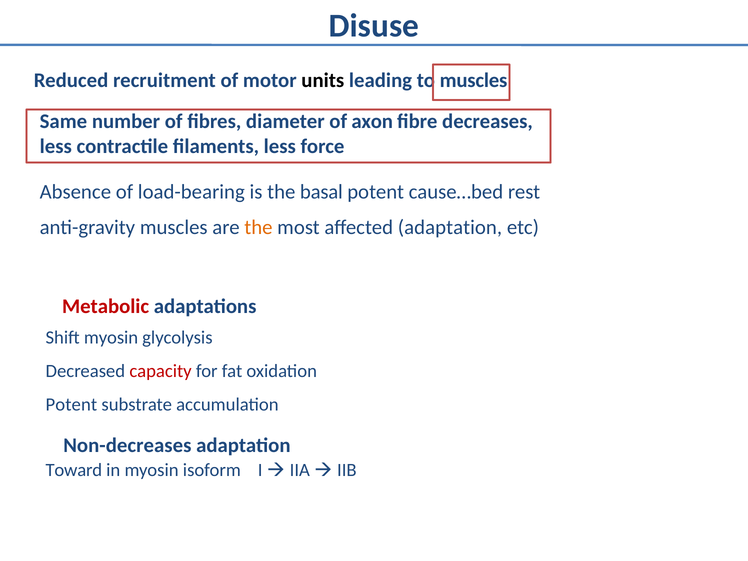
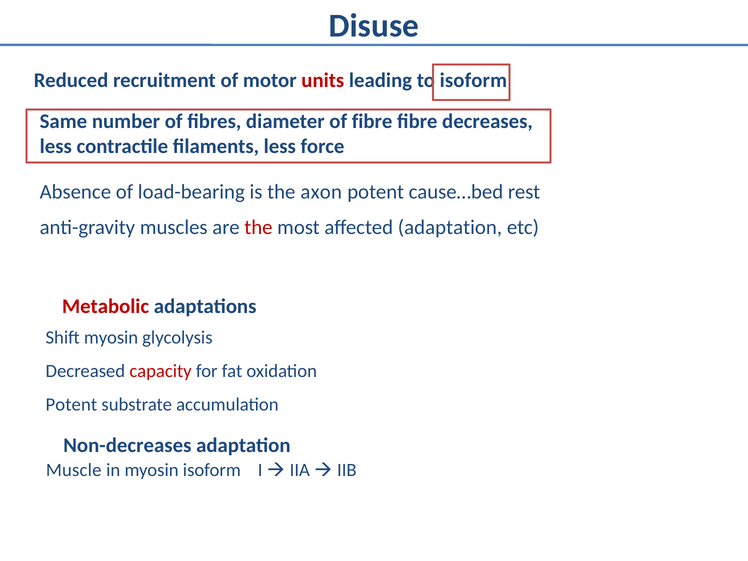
units colour: black -> red
to muscles: muscles -> isoform
of axon: axon -> fibre
basal: basal -> axon
the at (258, 227) colour: orange -> red
Toward: Toward -> Muscle
